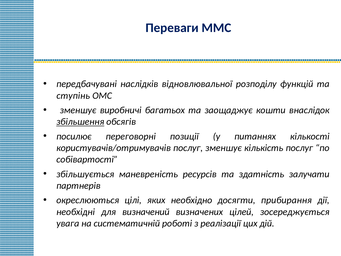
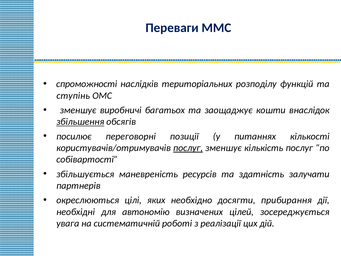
передбачувані: передбачувані -> спроможності
відновлювальної: відновлювальної -> територіальних
послуг at (188, 148) underline: none -> present
визначений: визначений -> автономію
